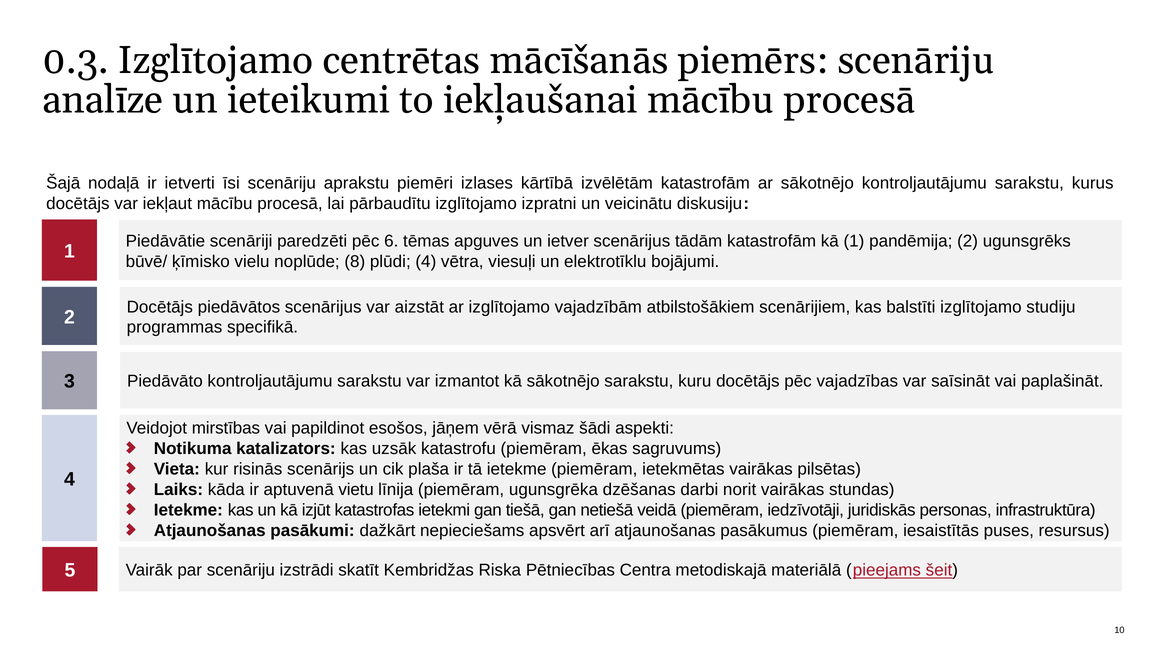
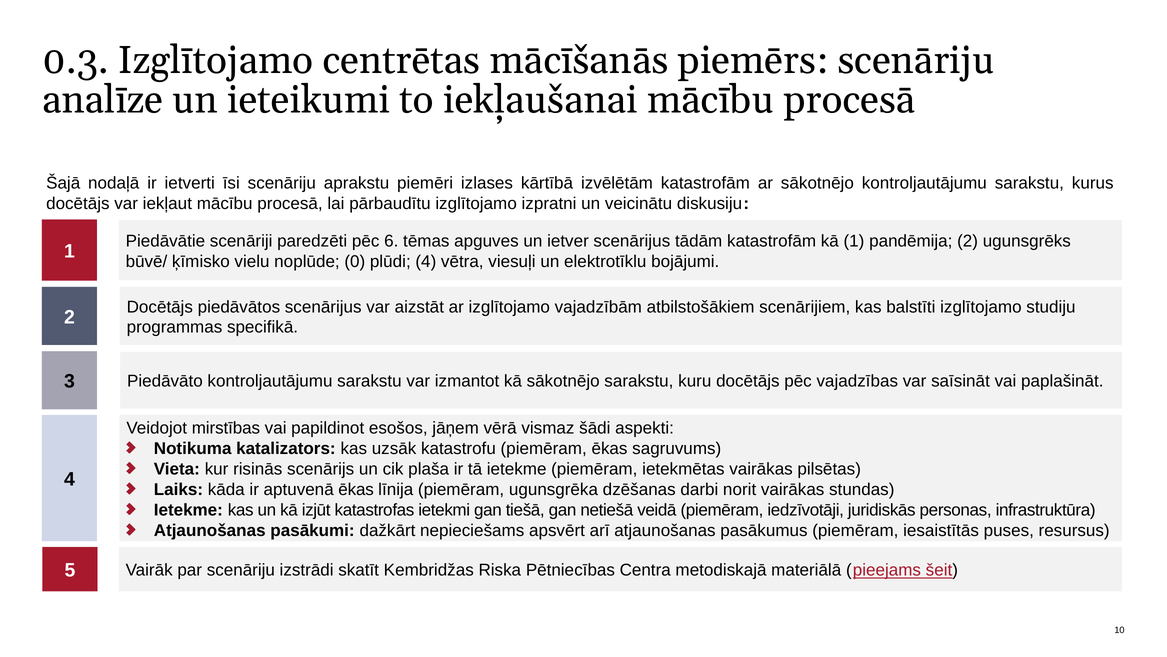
8: 8 -> 0
aptuvenā vietu: vietu -> ēkas
